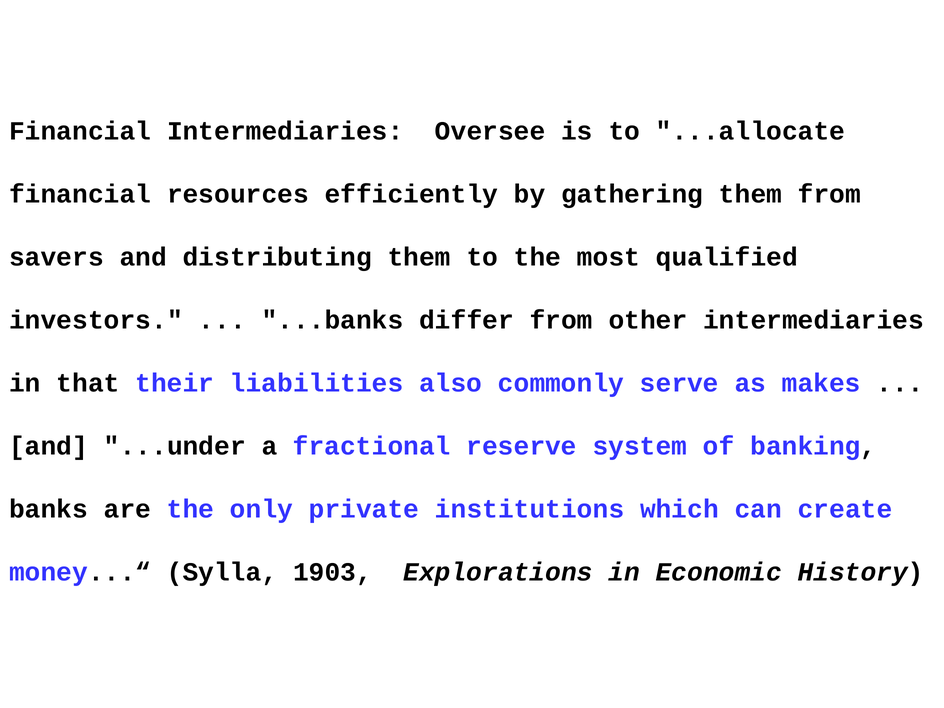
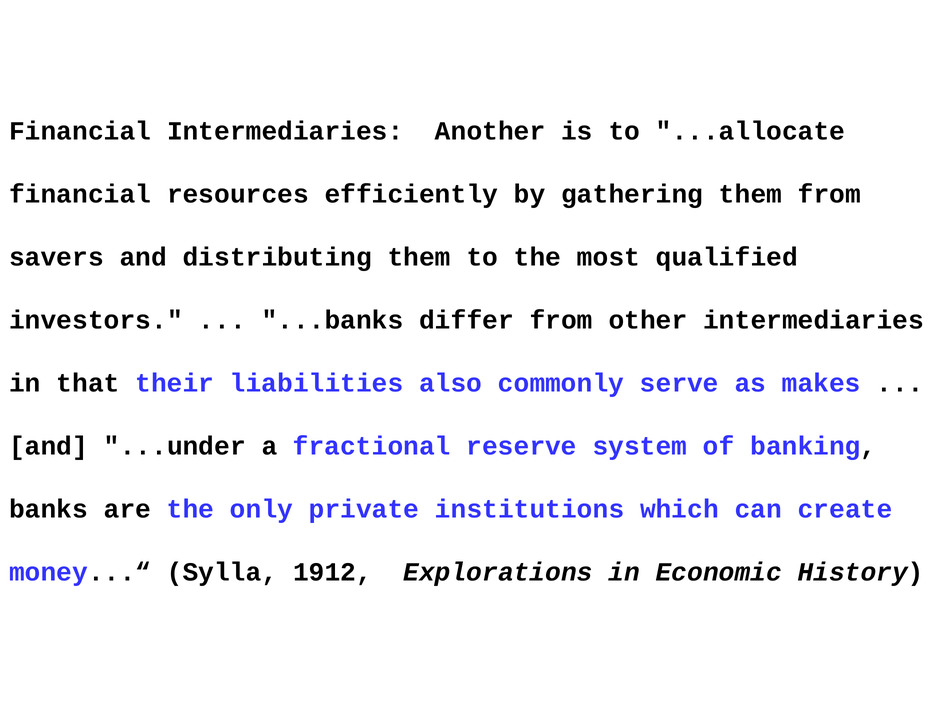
Oversee: Oversee -> Another
1903: 1903 -> 1912
